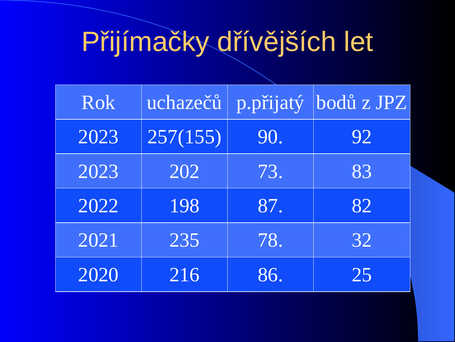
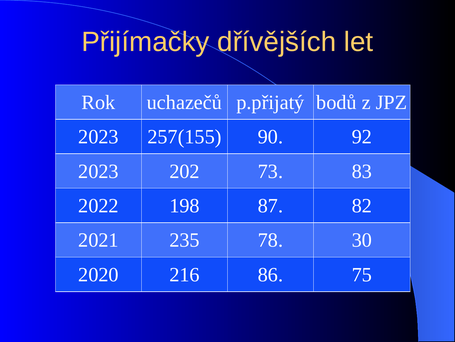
32: 32 -> 30
25: 25 -> 75
